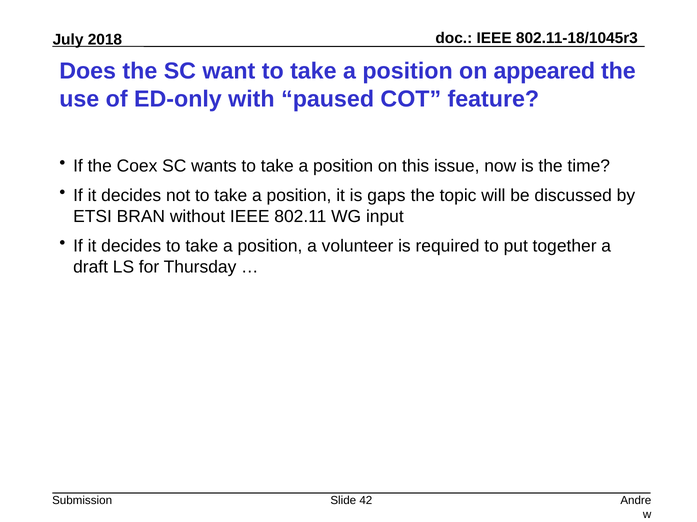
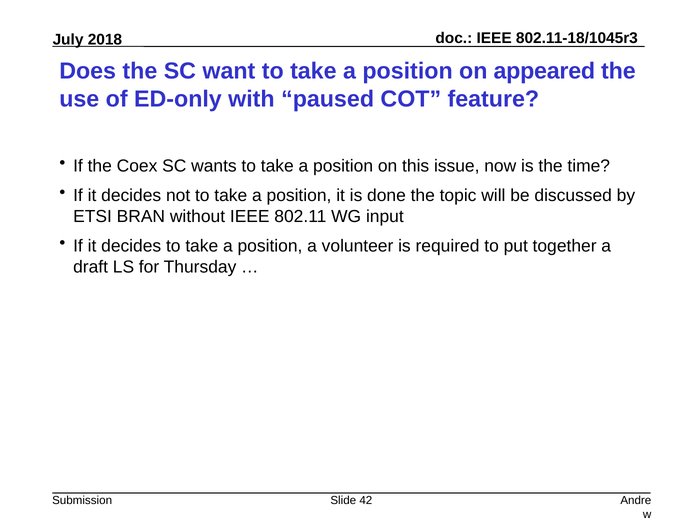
gaps: gaps -> done
